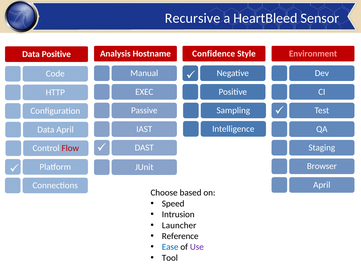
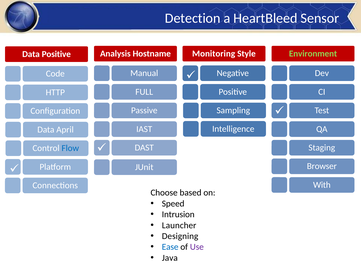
Recursive: Recursive -> Detection
Confidence: Confidence -> Monitoring
Environment colour: pink -> light green
EXEC: EXEC -> FULL
Flow colour: red -> blue
April at (322, 185): April -> With
Reference: Reference -> Designing
Tool: Tool -> Java
